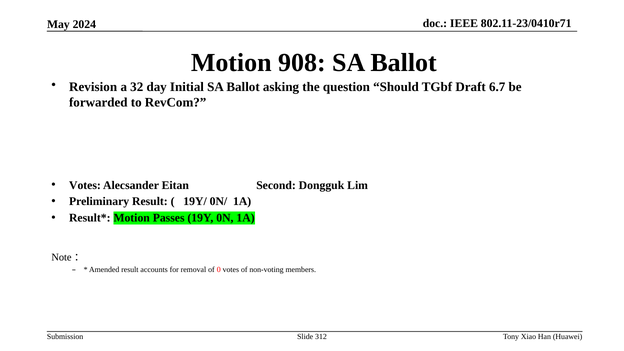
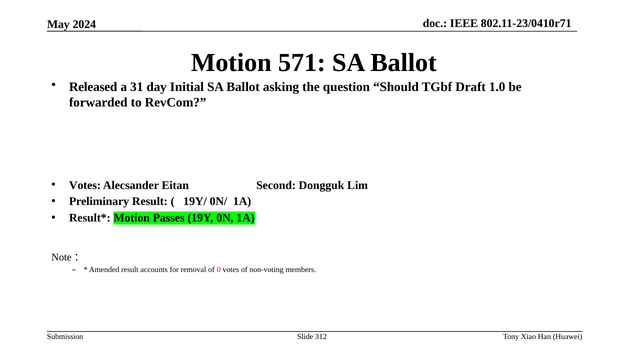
908: 908 -> 571
Revision: Revision -> Released
32: 32 -> 31
6.7: 6.7 -> 1.0
